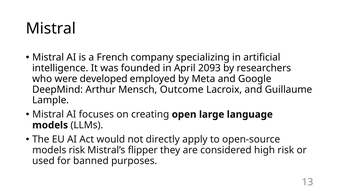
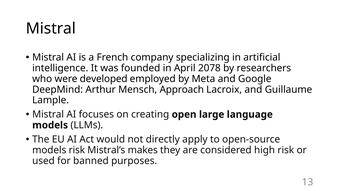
2093: 2093 -> 2078
Outcome: Outcome -> Approach
flipper: flipper -> makes
